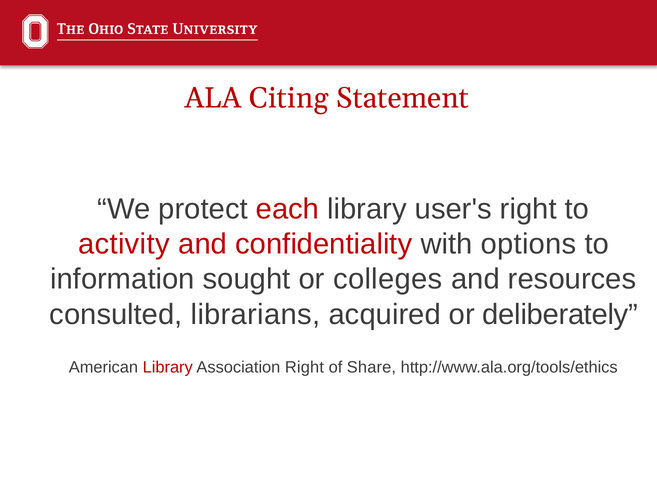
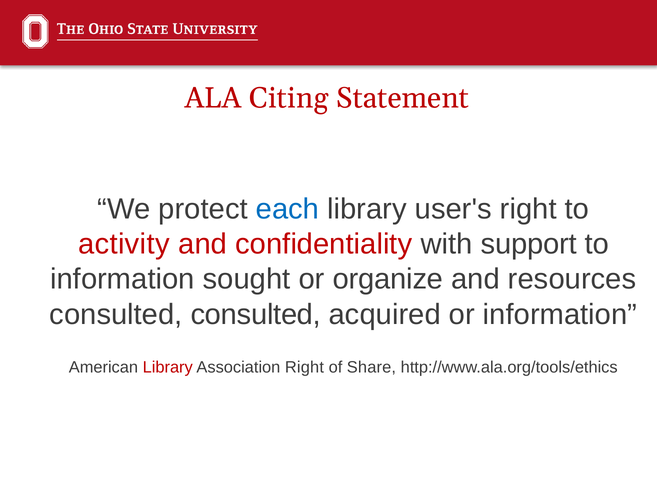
each colour: red -> blue
options: options -> support
colleges: colleges -> organize
consulted librarians: librarians -> consulted
or deliberately: deliberately -> information
